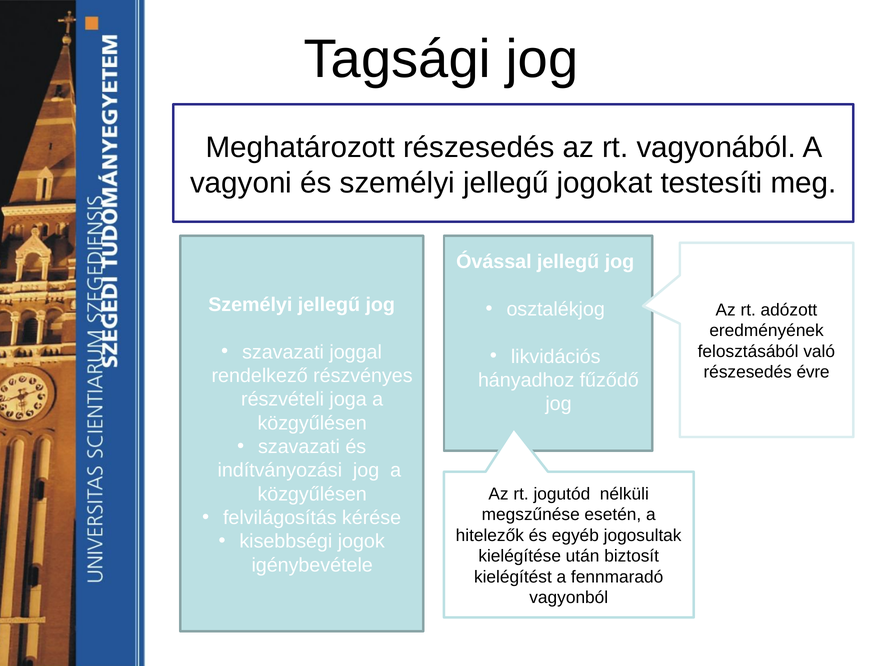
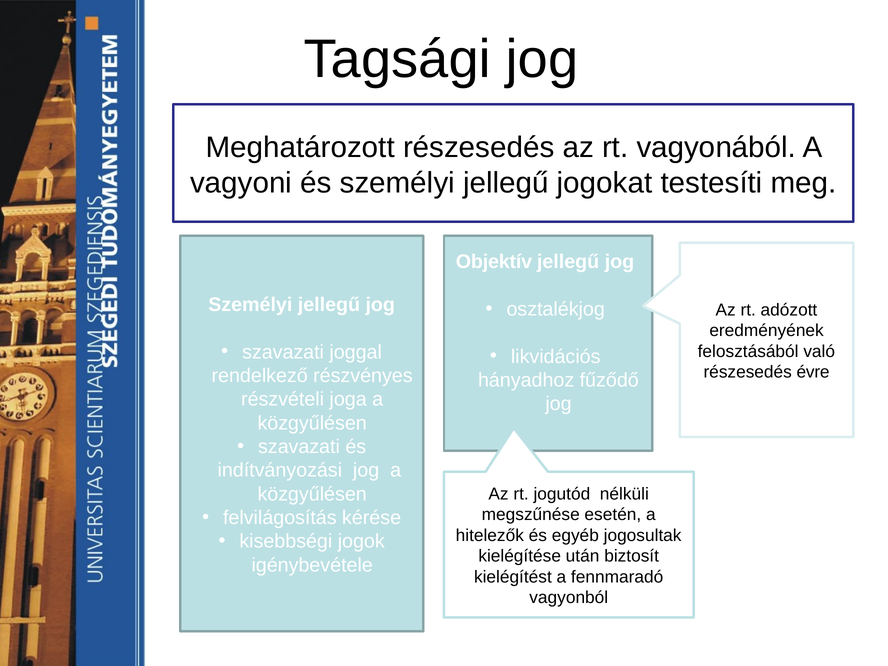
Óvással: Óvással -> Objektív
